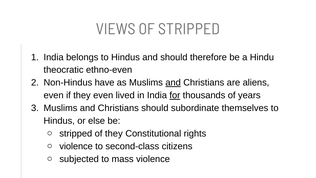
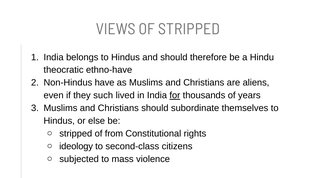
ethno-even: ethno-even -> ethno-have
and at (173, 83) underline: present -> none
they even: even -> such
of they: they -> from
violence at (76, 146): violence -> ideology
